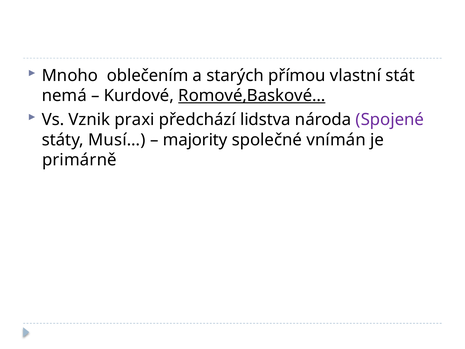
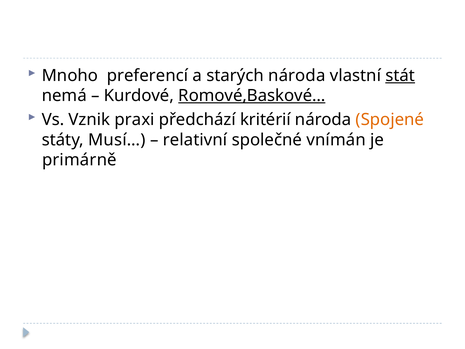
oblečením: oblečením -> preferencí
starých přímou: přímou -> národa
stát underline: none -> present
lidstva: lidstva -> kritérií
Spojené colour: purple -> orange
majority: majority -> relativní
